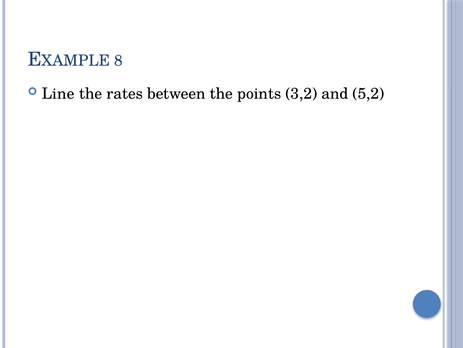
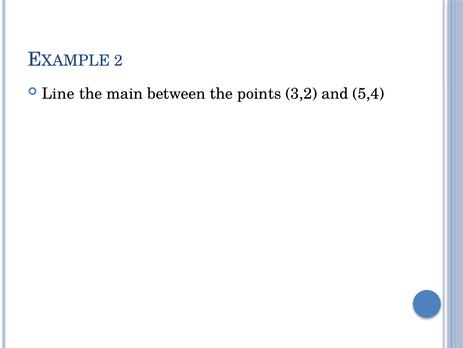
8: 8 -> 2
rates: rates -> main
5,2: 5,2 -> 5,4
